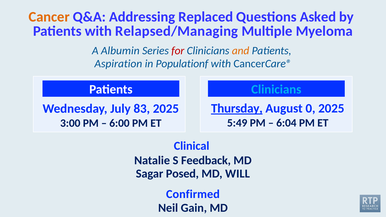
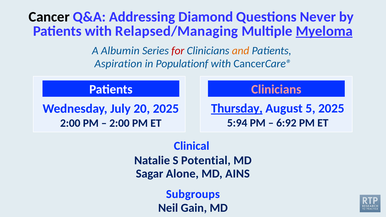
Cancer colour: orange -> black
Replaced: Replaced -> Diamond
Asked: Asked -> Never
Myeloma underline: none -> present
Clinicians at (276, 90) colour: light blue -> pink
0: 0 -> 5
83: 83 -> 20
5:49: 5:49 -> 5:94
6:04: 6:04 -> 6:92
3:00 at (70, 123): 3:00 -> 2:00
6:00 at (119, 123): 6:00 -> 2:00
Feedback: Feedback -> Potential
Posed: Posed -> Alone
WILL: WILL -> AINS
Confirmed: Confirmed -> Subgroups
